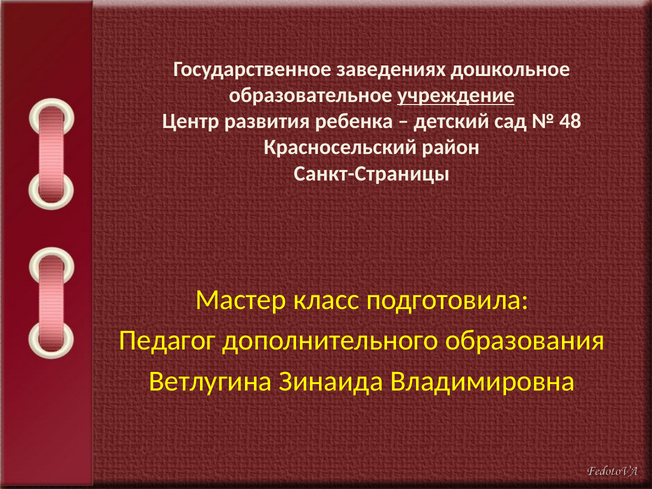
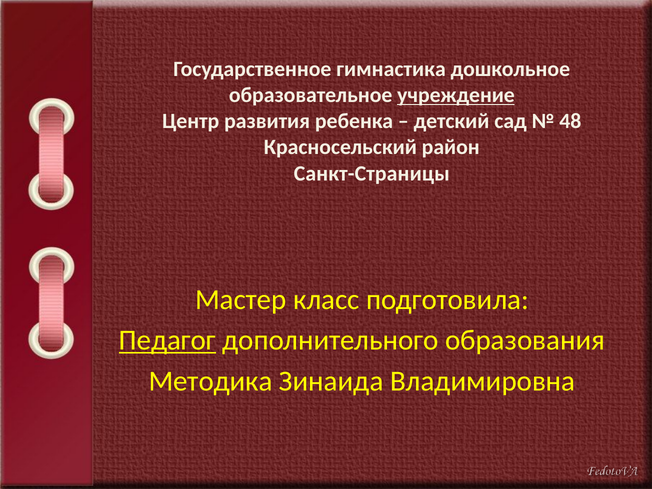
заведениях: заведениях -> гимнастика
Педагог underline: none -> present
Ветлугина: Ветлугина -> Методика
